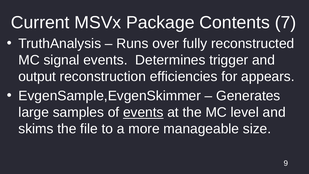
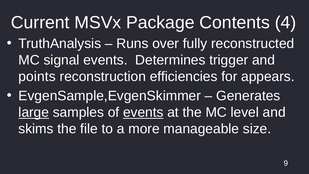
7: 7 -> 4
output: output -> points
large underline: none -> present
